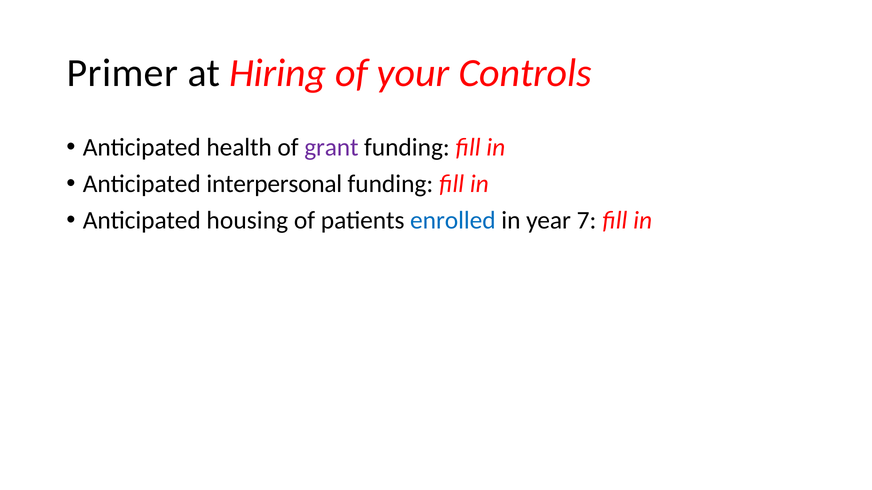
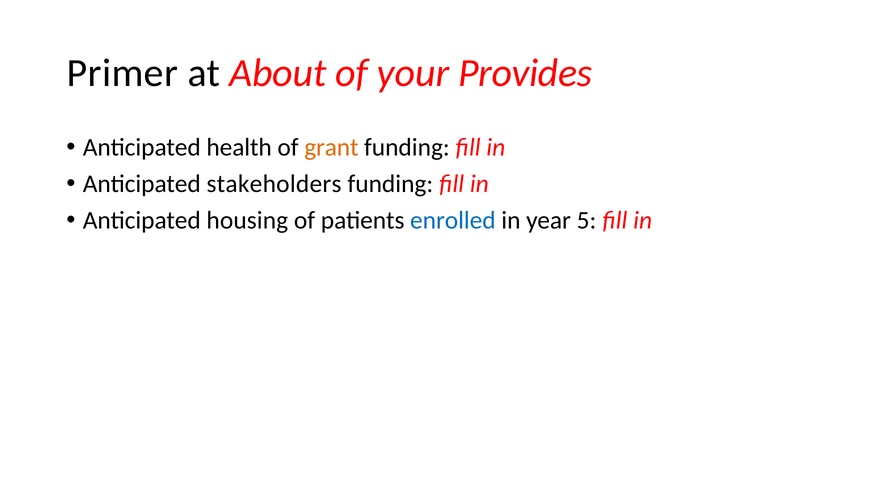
Hiring: Hiring -> About
Controls: Controls -> Provides
grant colour: purple -> orange
interpersonal: interpersonal -> stakeholders
7: 7 -> 5
